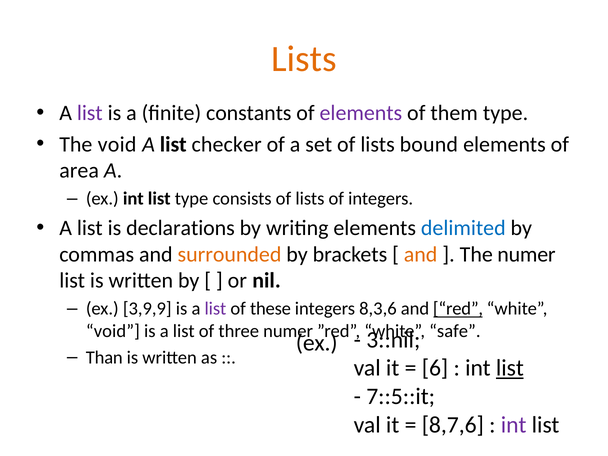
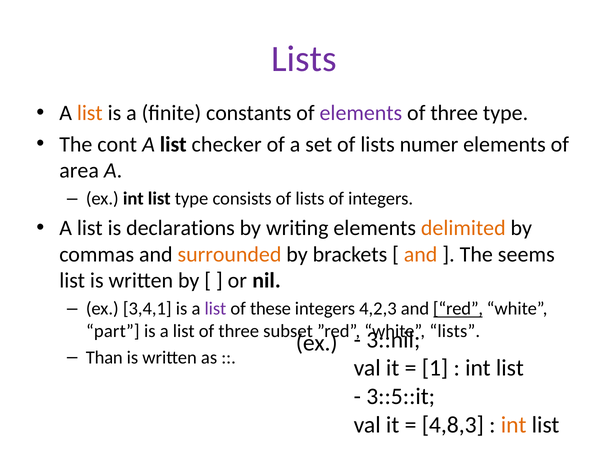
Lists at (304, 59) colour: orange -> purple
list at (90, 113) colour: purple -> orange
them at (454, 113): them -> three
The void: void -> cont
bound: bound -> numer
delimited colour: blue -> orange
The numer: numer -> seems
3,9,9: 3,9,9 -> 3,4,1
8,3,6: 8,3,6 -> 4,2,3
void at (113, 331): void -> part
three numer: numer -> subset
safe at (455, 331): safe -> lists
6: 6 -> 1
list at (510, 368) underline: present -> none
7::5::it: 7::5::it -> 3::5::it
8,7,6: 8,7,6 -> 4,8,3
int at (514, 425) colour: purple -> orange
